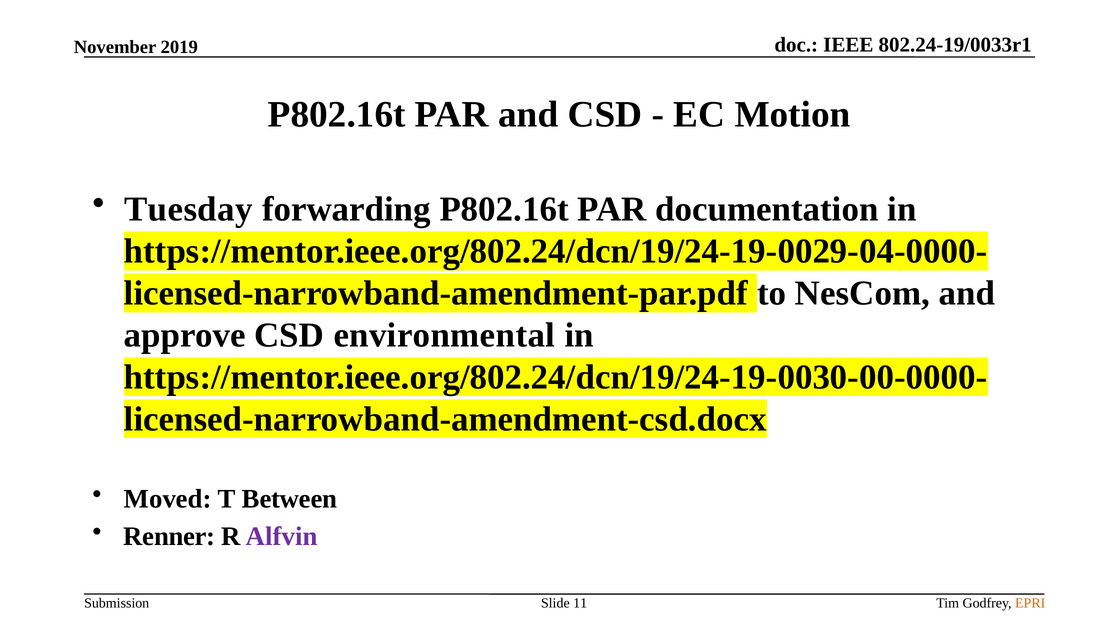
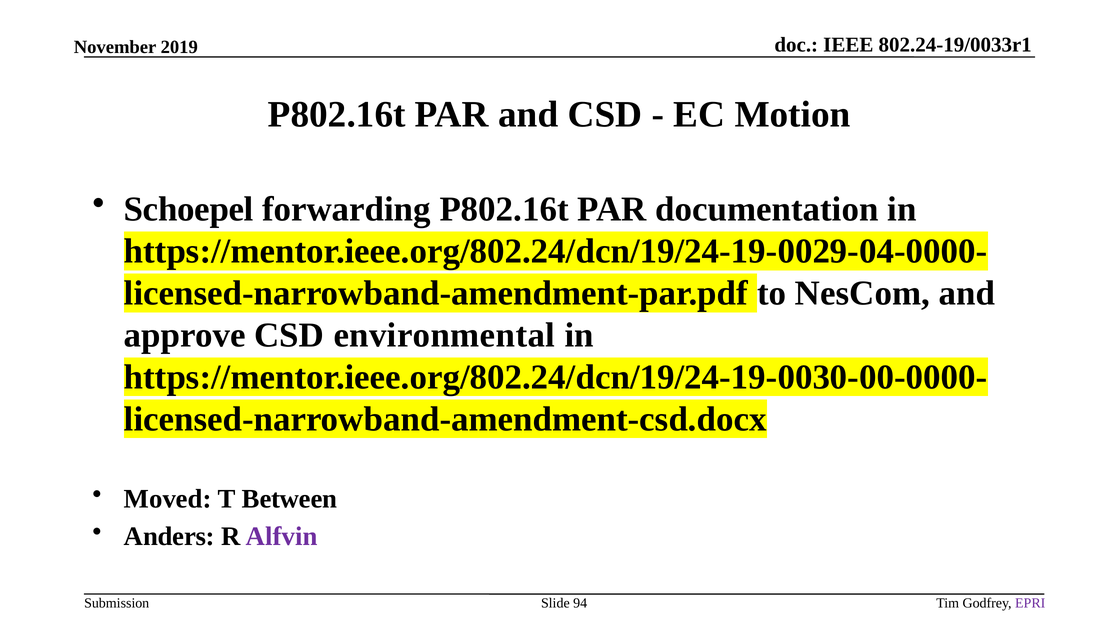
Tuesday: Tuesday -> Schoepel
Renner: Renner -> Anders
11: 11 -> 94
EPRI colour: orange -> purple
